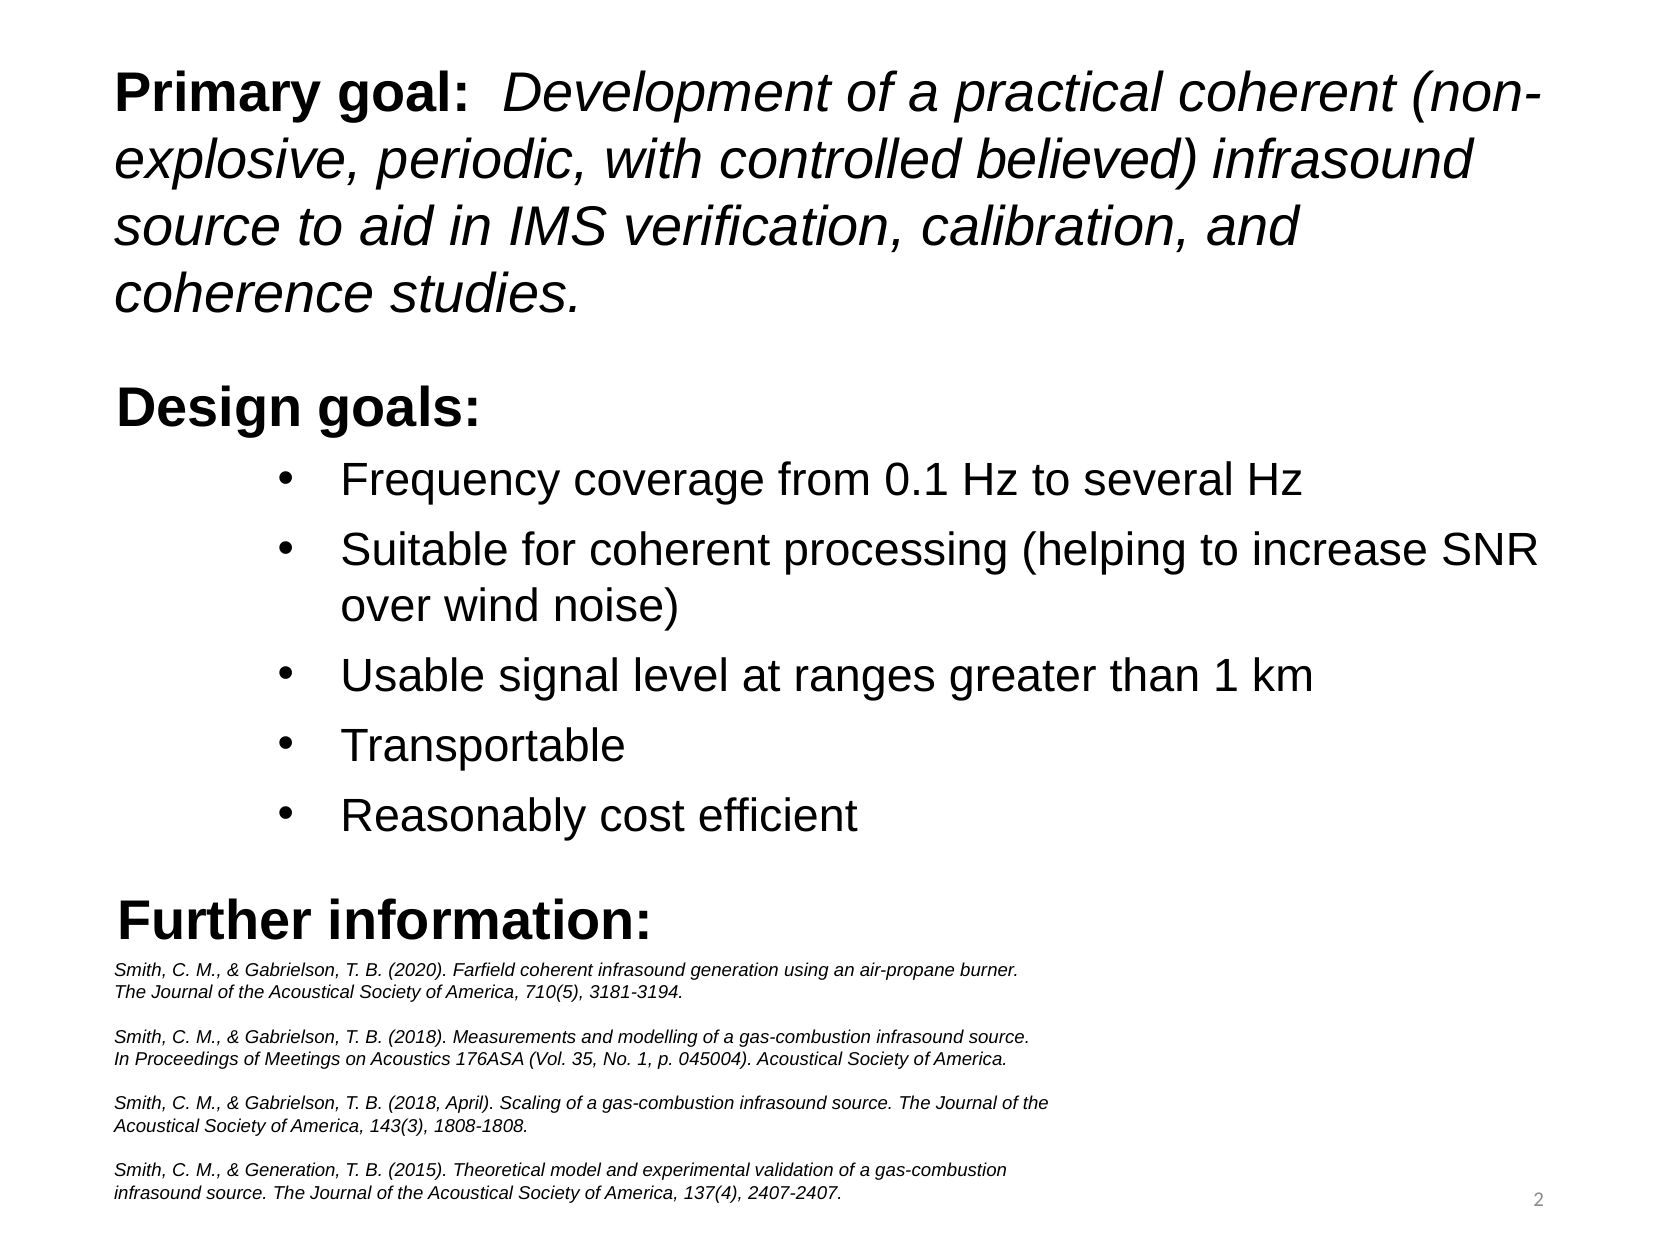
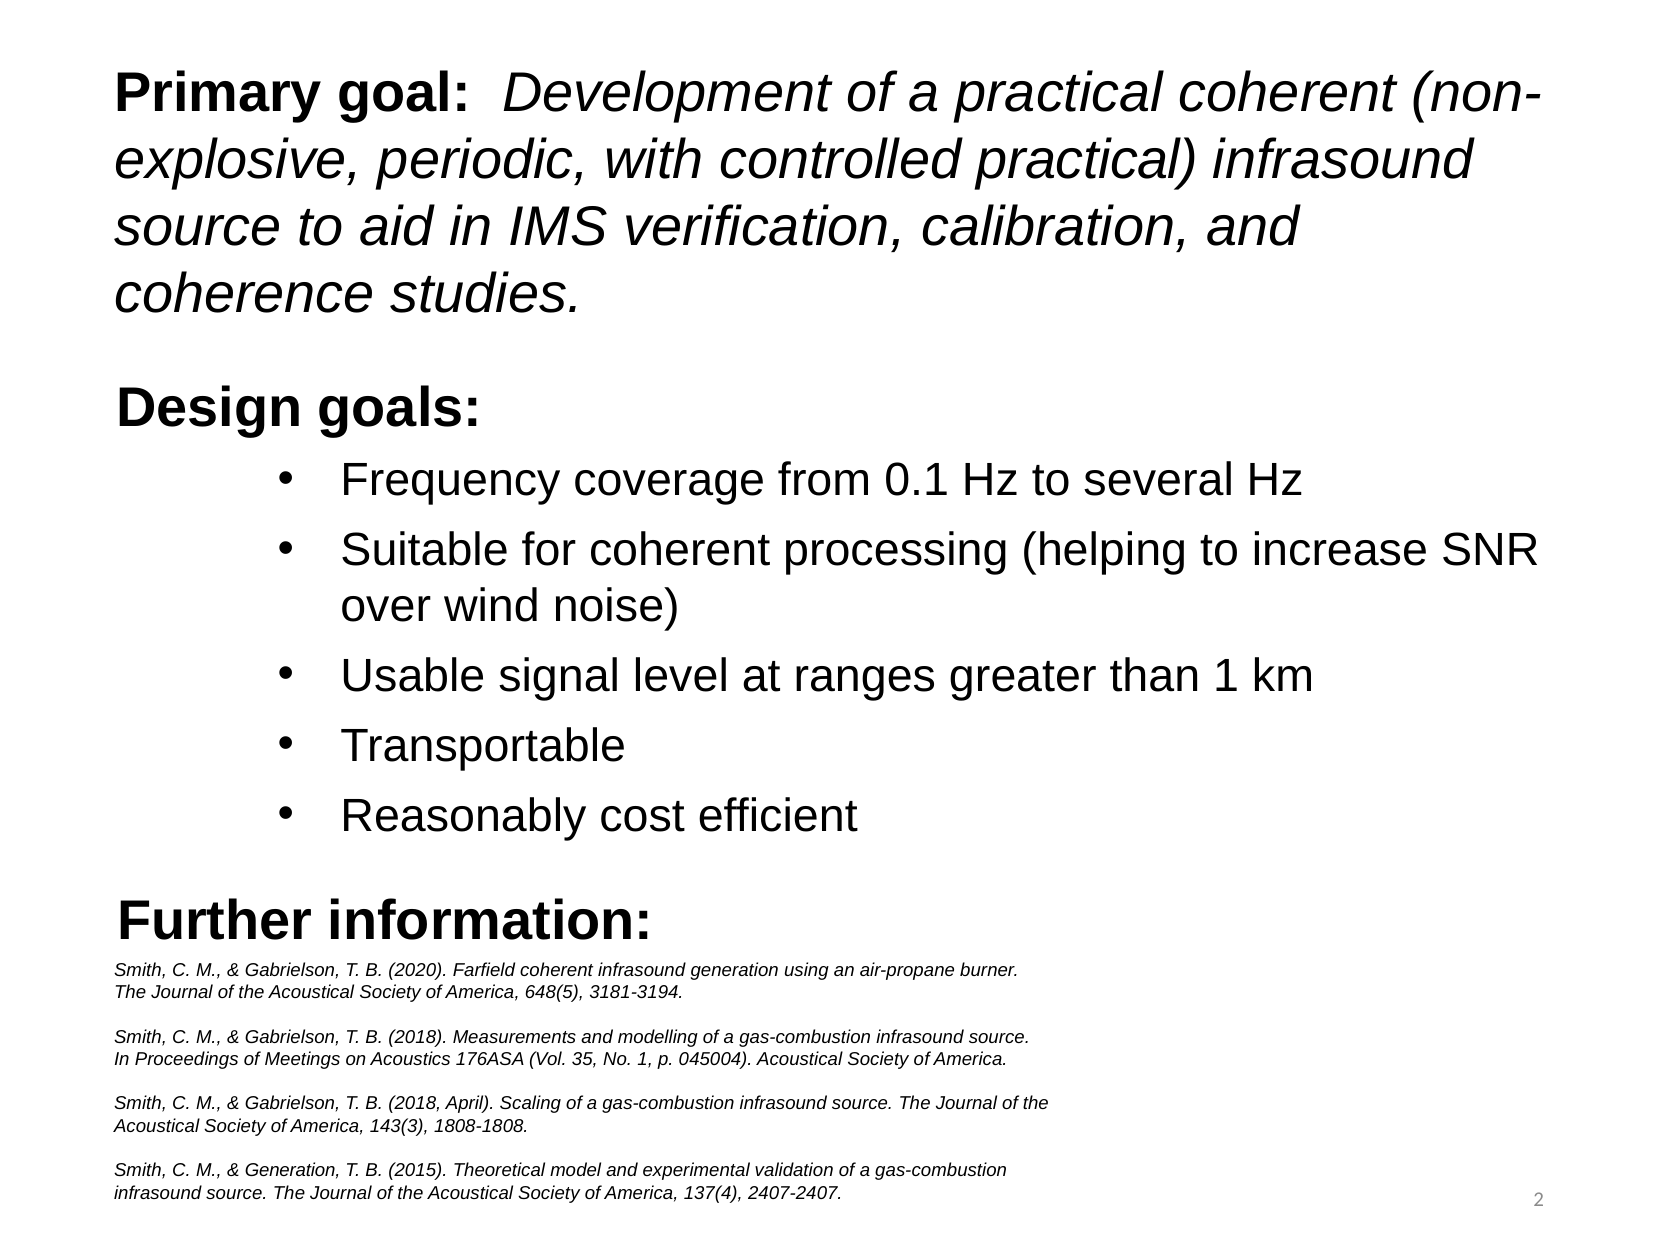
controlled believed: believed -> practical
710(5: 710(5 -> 648(5
